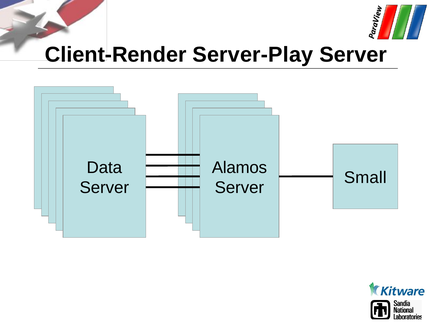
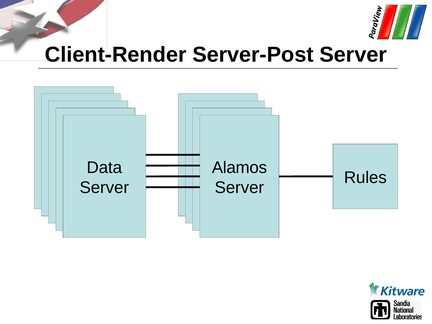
Server-Play: Server-Play -> Server-Post
Small: Small -> Rules
